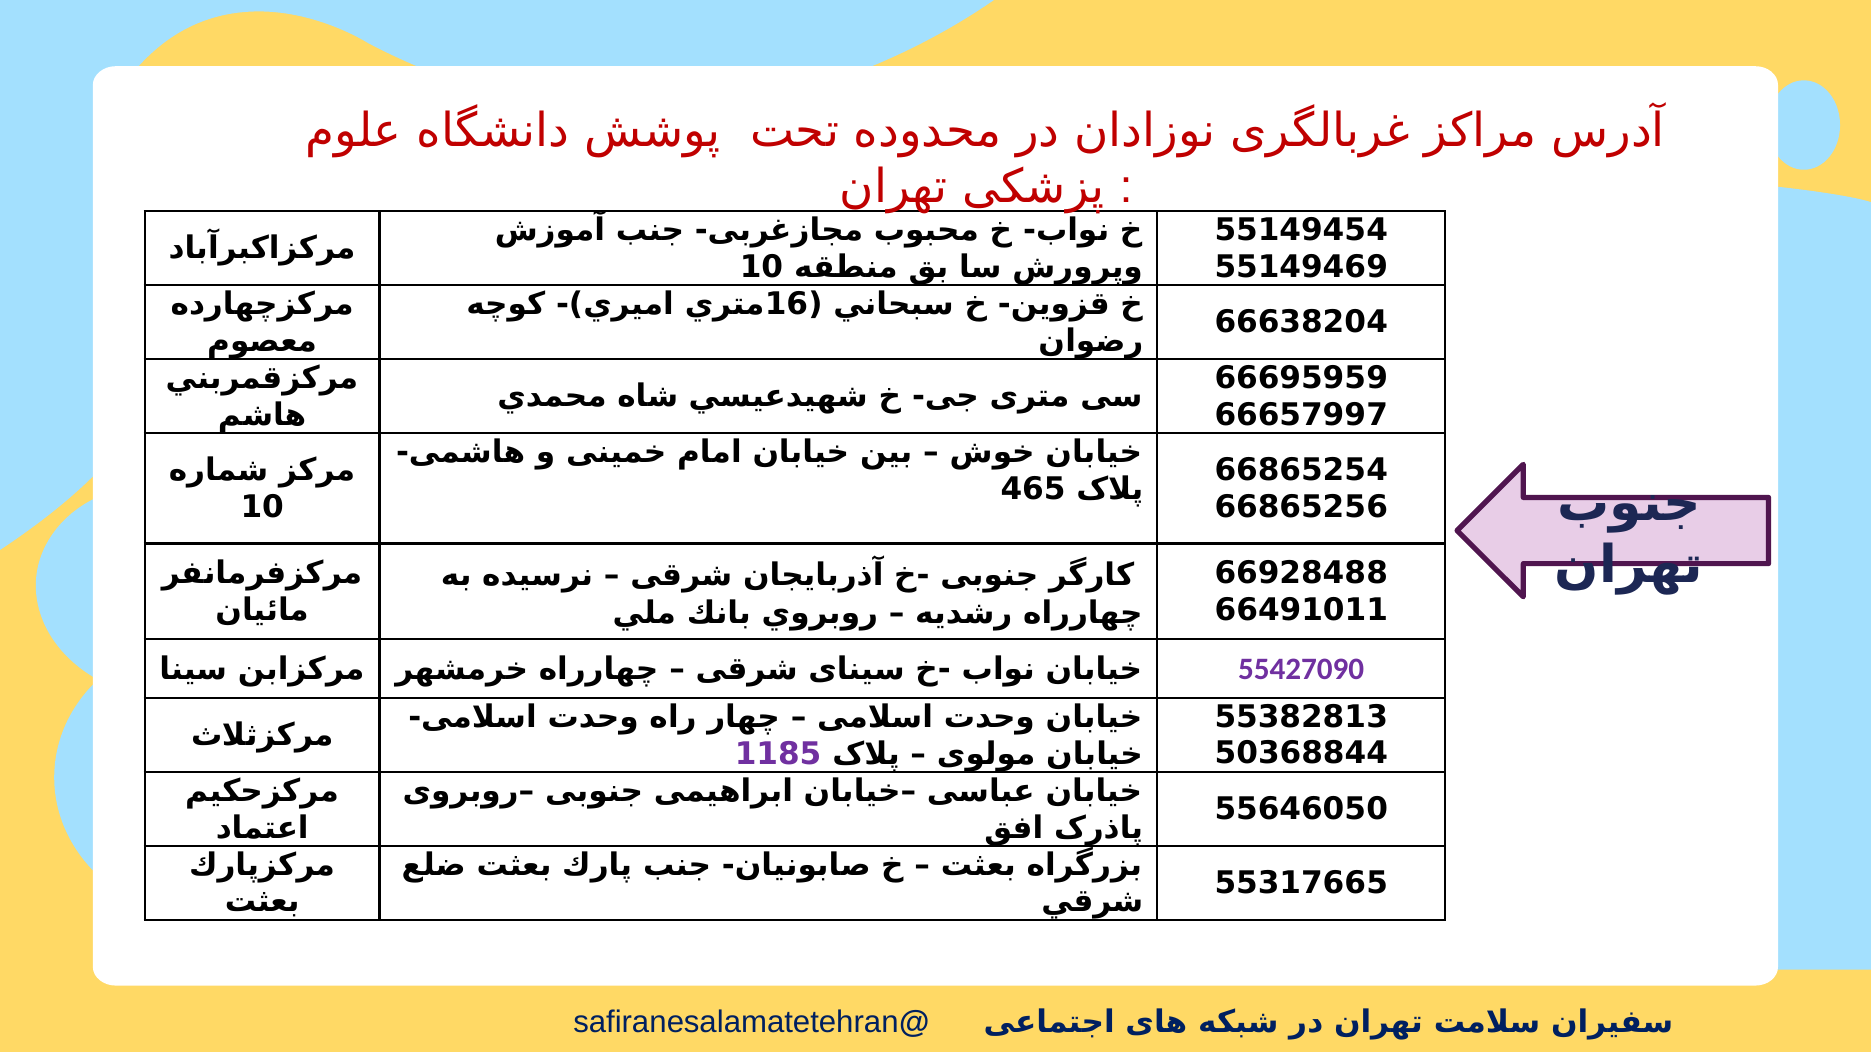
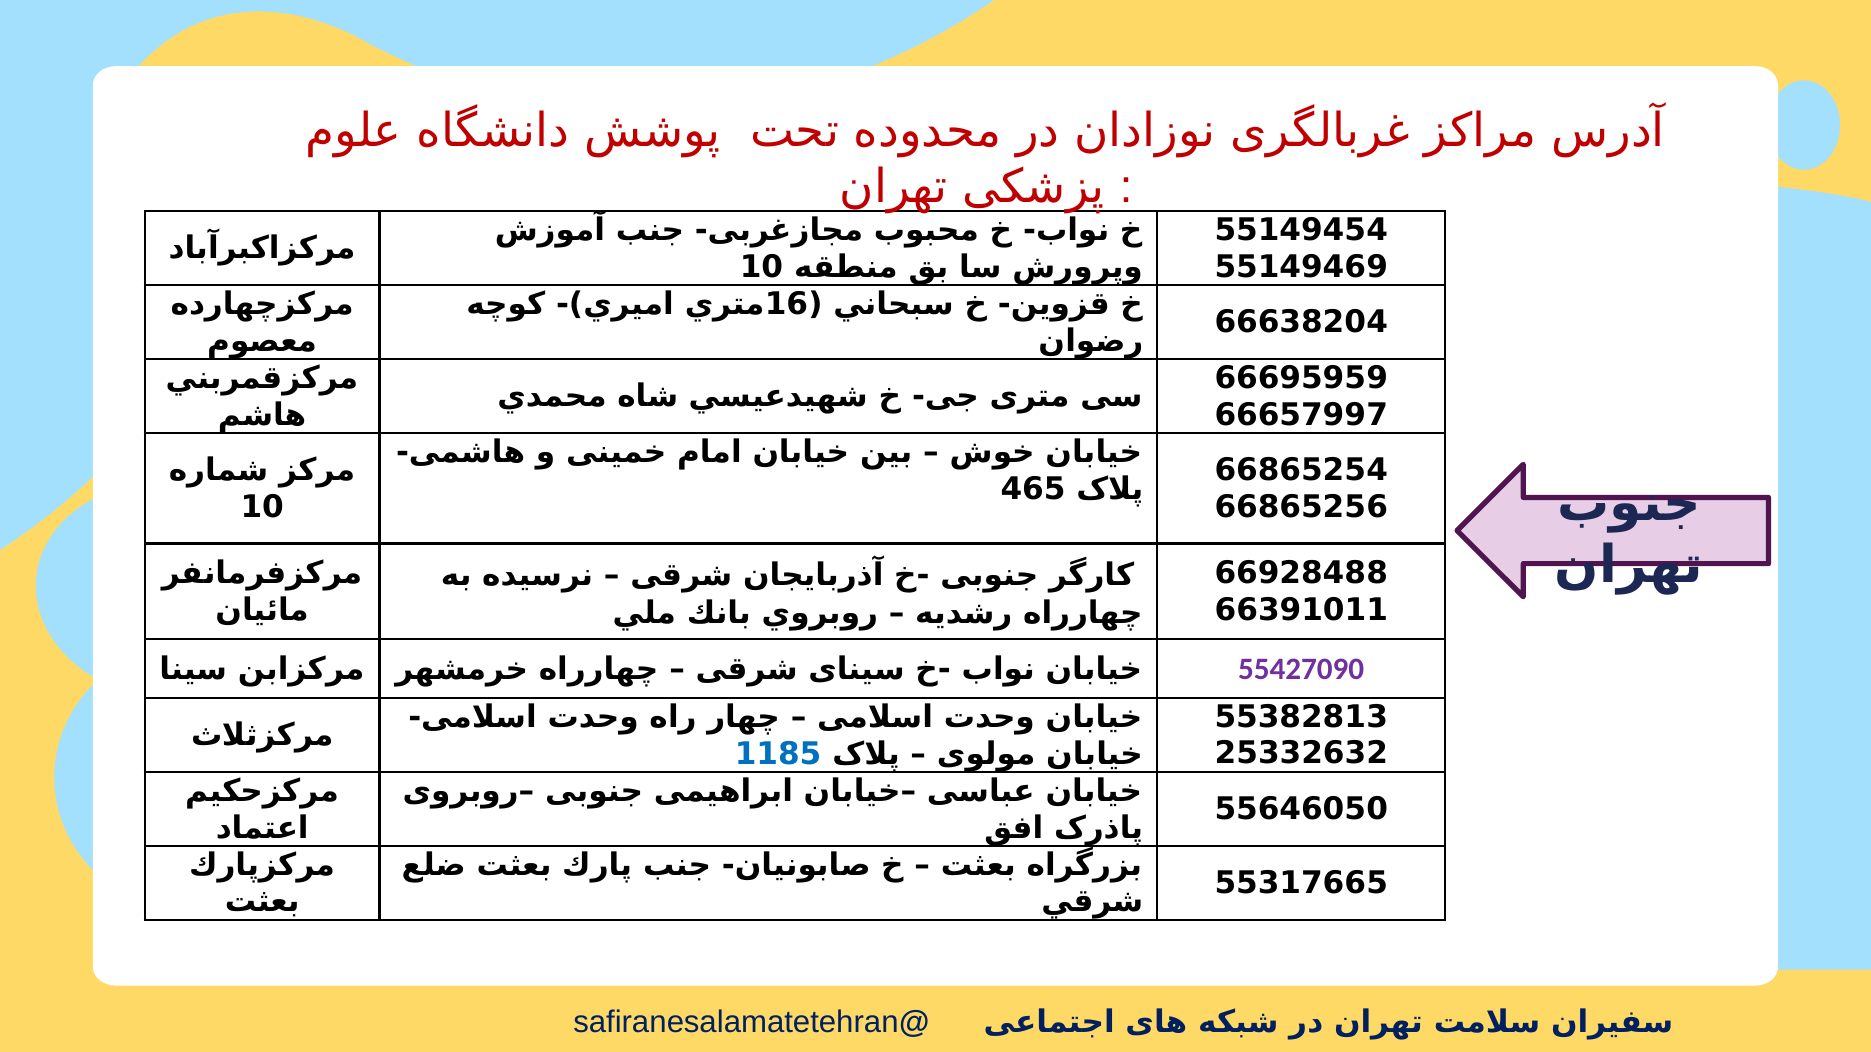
66491011: 66491011 -> 66391011
50368844: 50368844 -> 25332632
1185 colour: purple -> blue
